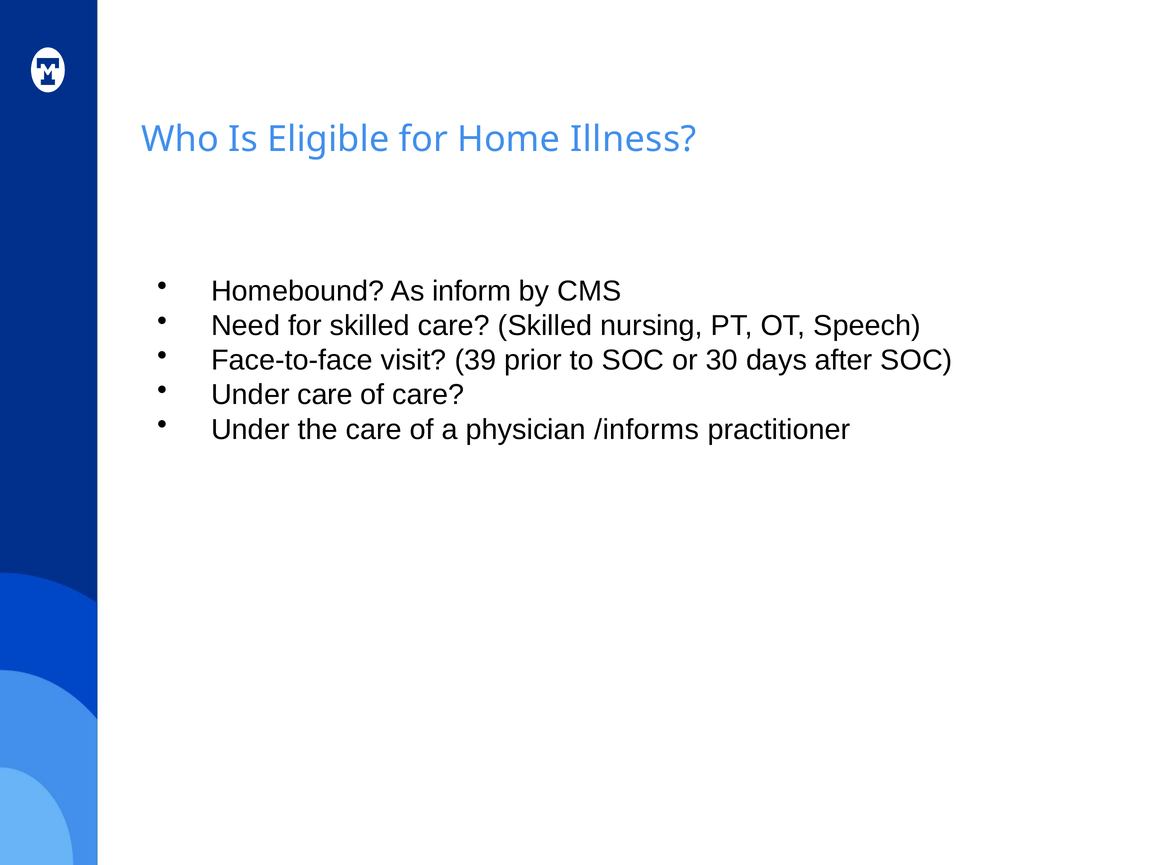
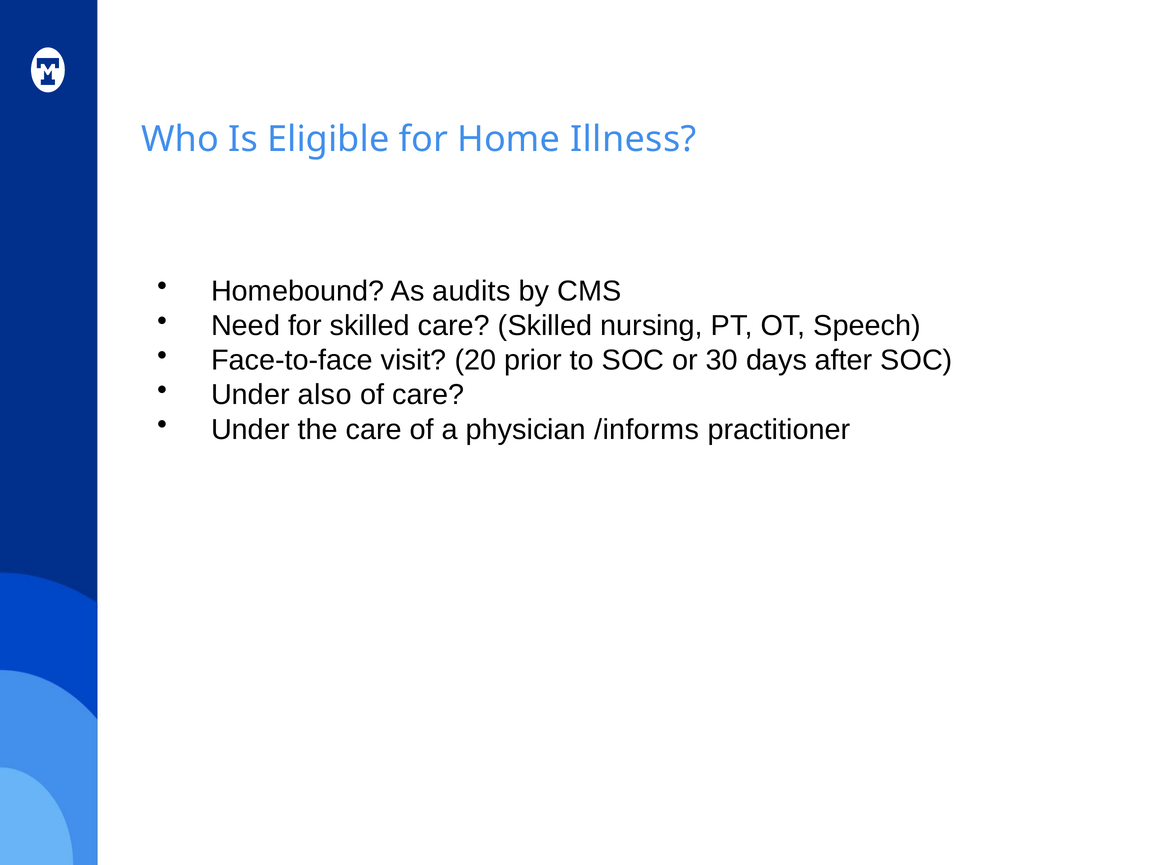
inform: inform -> audits
39: 39 -> 20
Under care: care -> also
